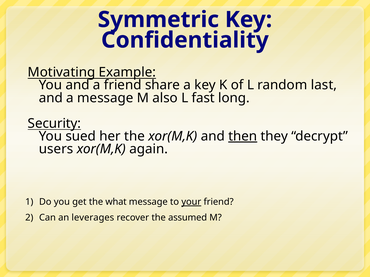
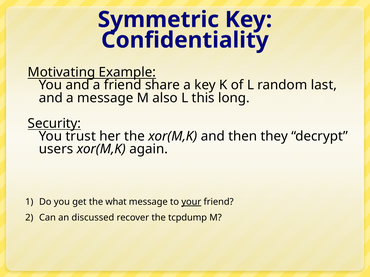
fast: fast -> this
sued: sued -> trust
then underline: present -> none
leverages: leverages -> discussed
assumed: assumed -> tcpdump
